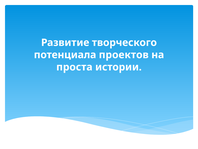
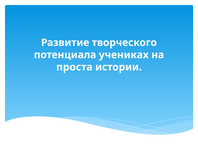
проектов: проектов -> учениках
